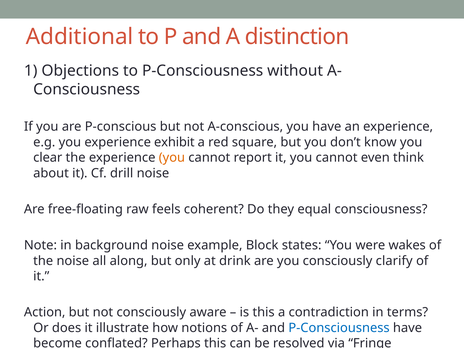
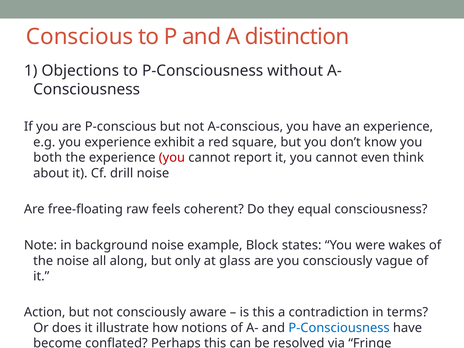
Additional: Additional -> Conscious
clear: clear -> both
you at (172, 158) colour: orange -> red
drink: drink -> glass
clarify: clarify -> vague
